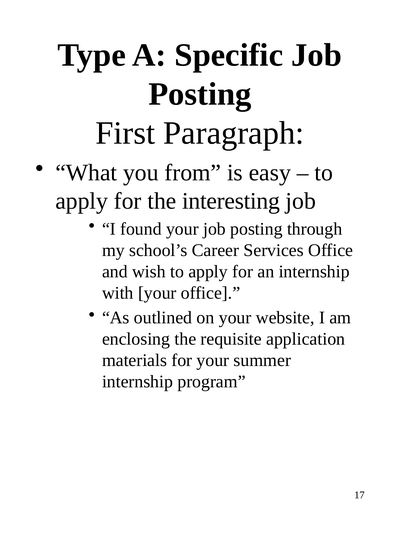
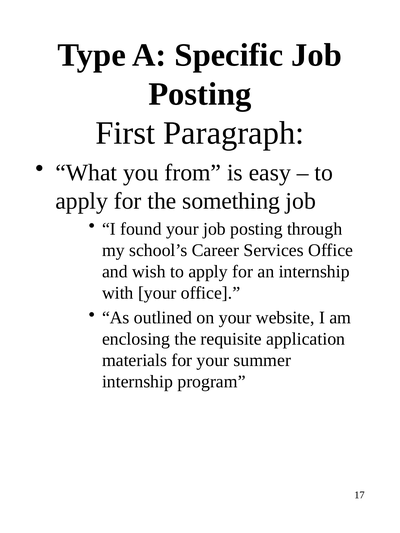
interesting: interesting -> something
